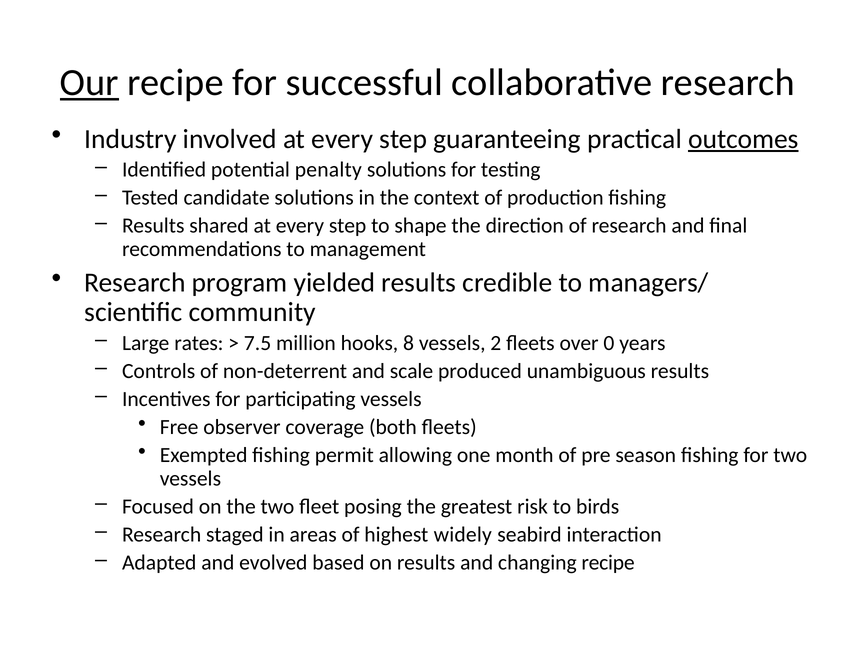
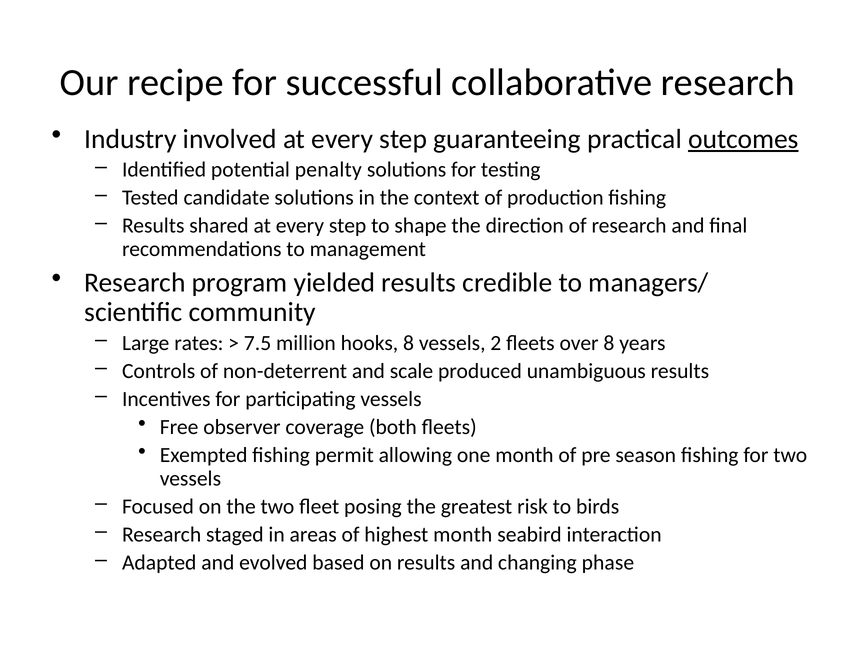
Our underline: present -> none
over 0: 0 -> 8
highest widely: widely -> month
changing recipe: recipe -> phase
